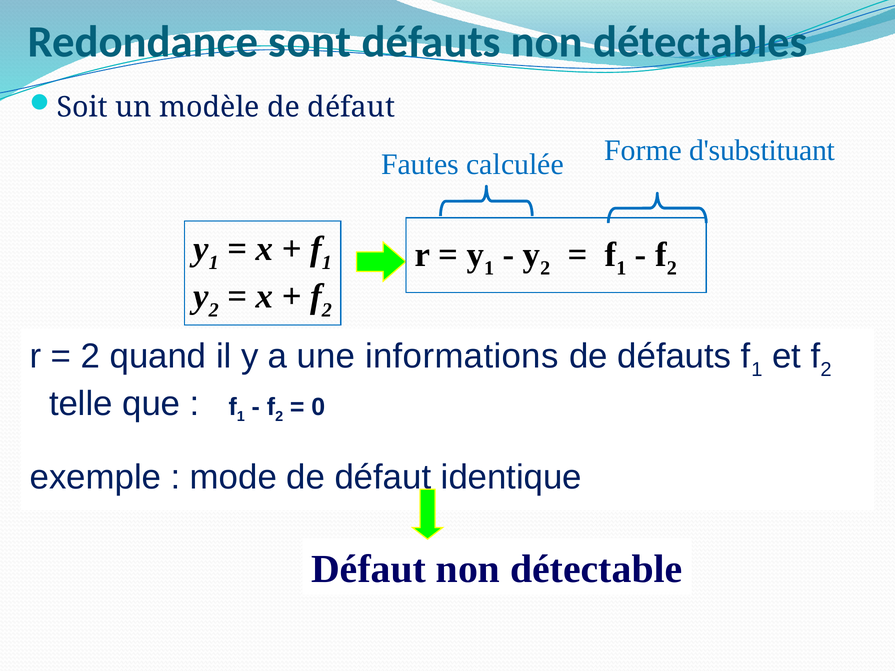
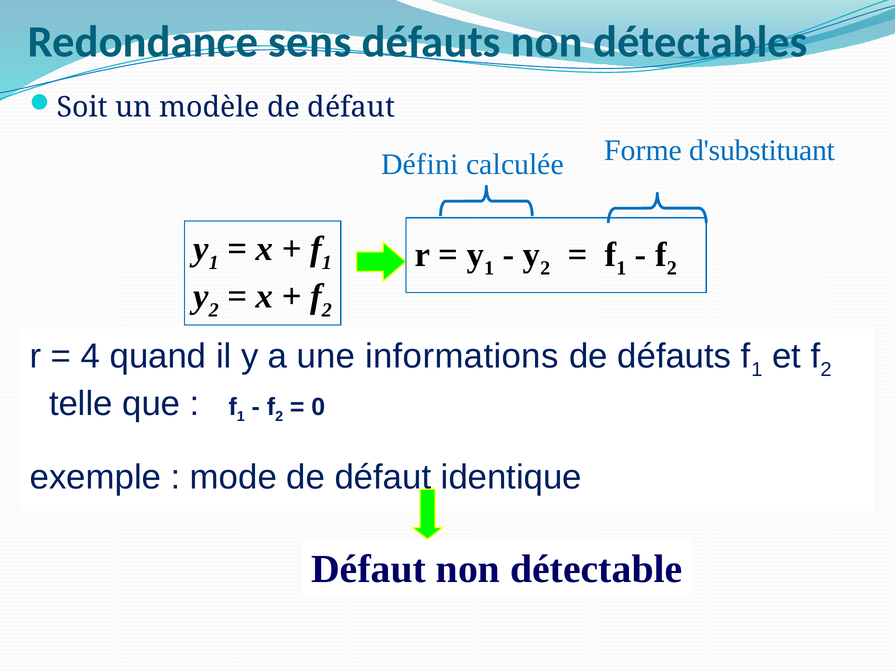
sont: sont -> sens
Fautes: Fautes -> Défini
2 at (91, 356): 2 -> 4
